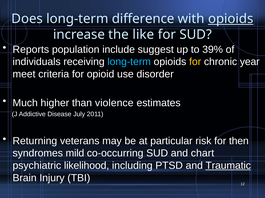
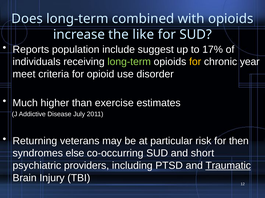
difference: difference -> combined
opioids at (231, 19) underline: present -> none
39%: 39% -> 17%
long-term at (129, 62) colour: light blue -> light green
violence: violence -> exercise
mild: mild -> else
chart: chart -> short
likelihood: likelihood -> providers
